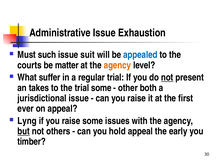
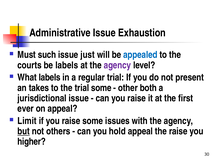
suit: suit -> just
be matter: matter -> labels
agency at (117, 65) colour: orange -> purple
What suffer: suffer -> labels
not at (167, 77) underline: present -> none
Lyng: Lyng -> Limit
the early: early -> raise
timber: timber -> higher
